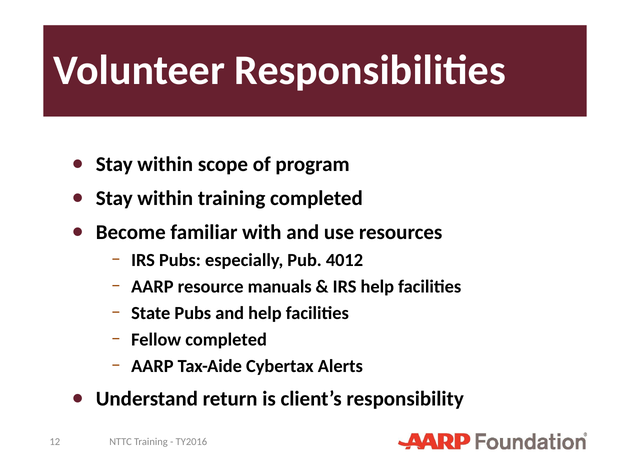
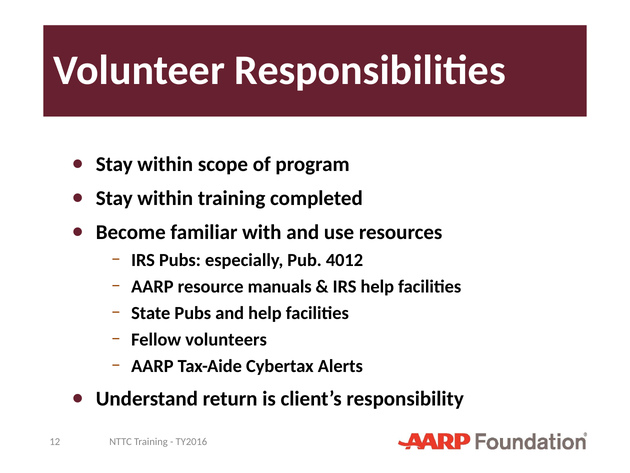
Fellow completed: completed -> volunteers
